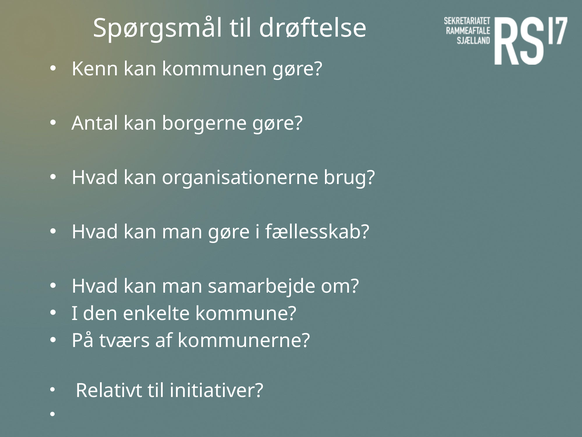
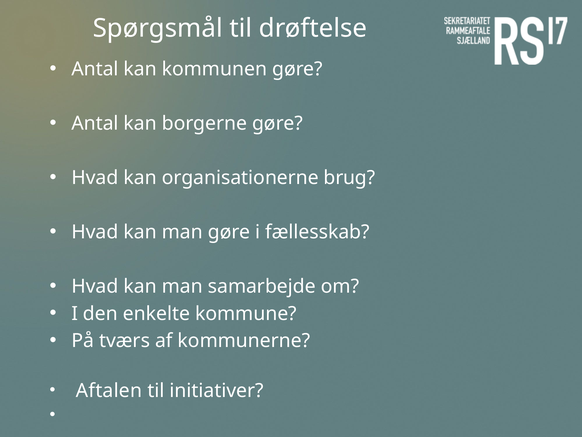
Kenn at (95, 69): Kenn -> Antal
Relativt: Relativt -> Aftalen
